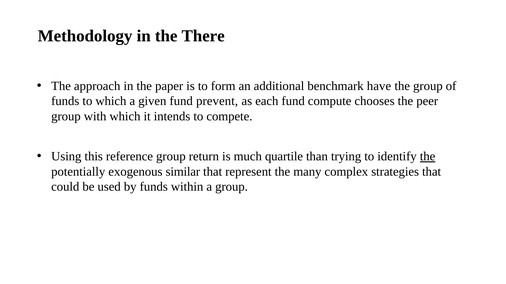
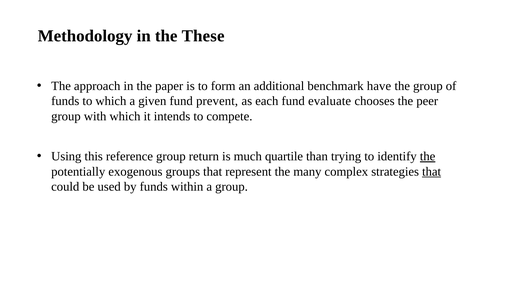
There: There -> These
compute: compute -> evaluate
similar: similar -> groups
that at (432, 172) underline: none -> present
